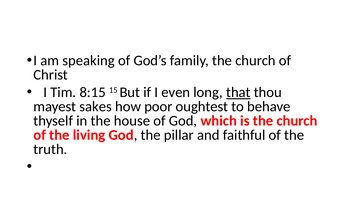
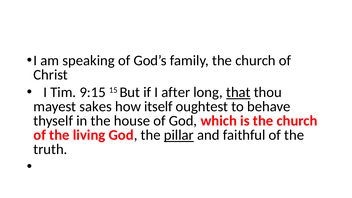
8:15: 8:15 -> 9:15
even: even -> after
poor: poor -> itself
pillar underline: none -> present
